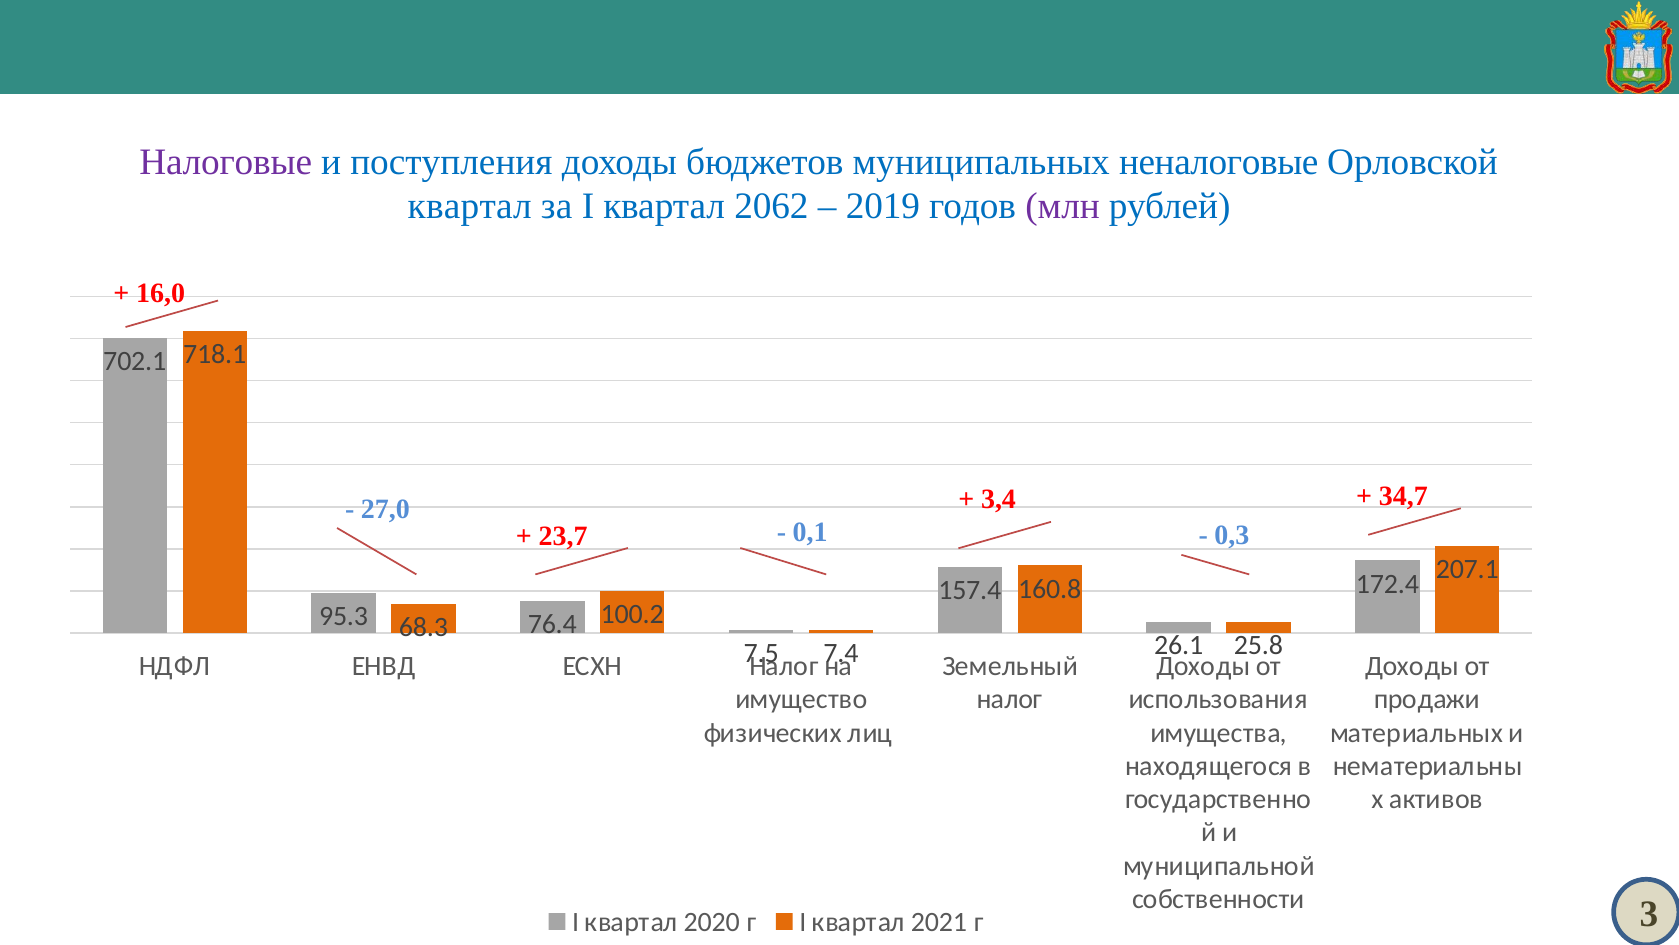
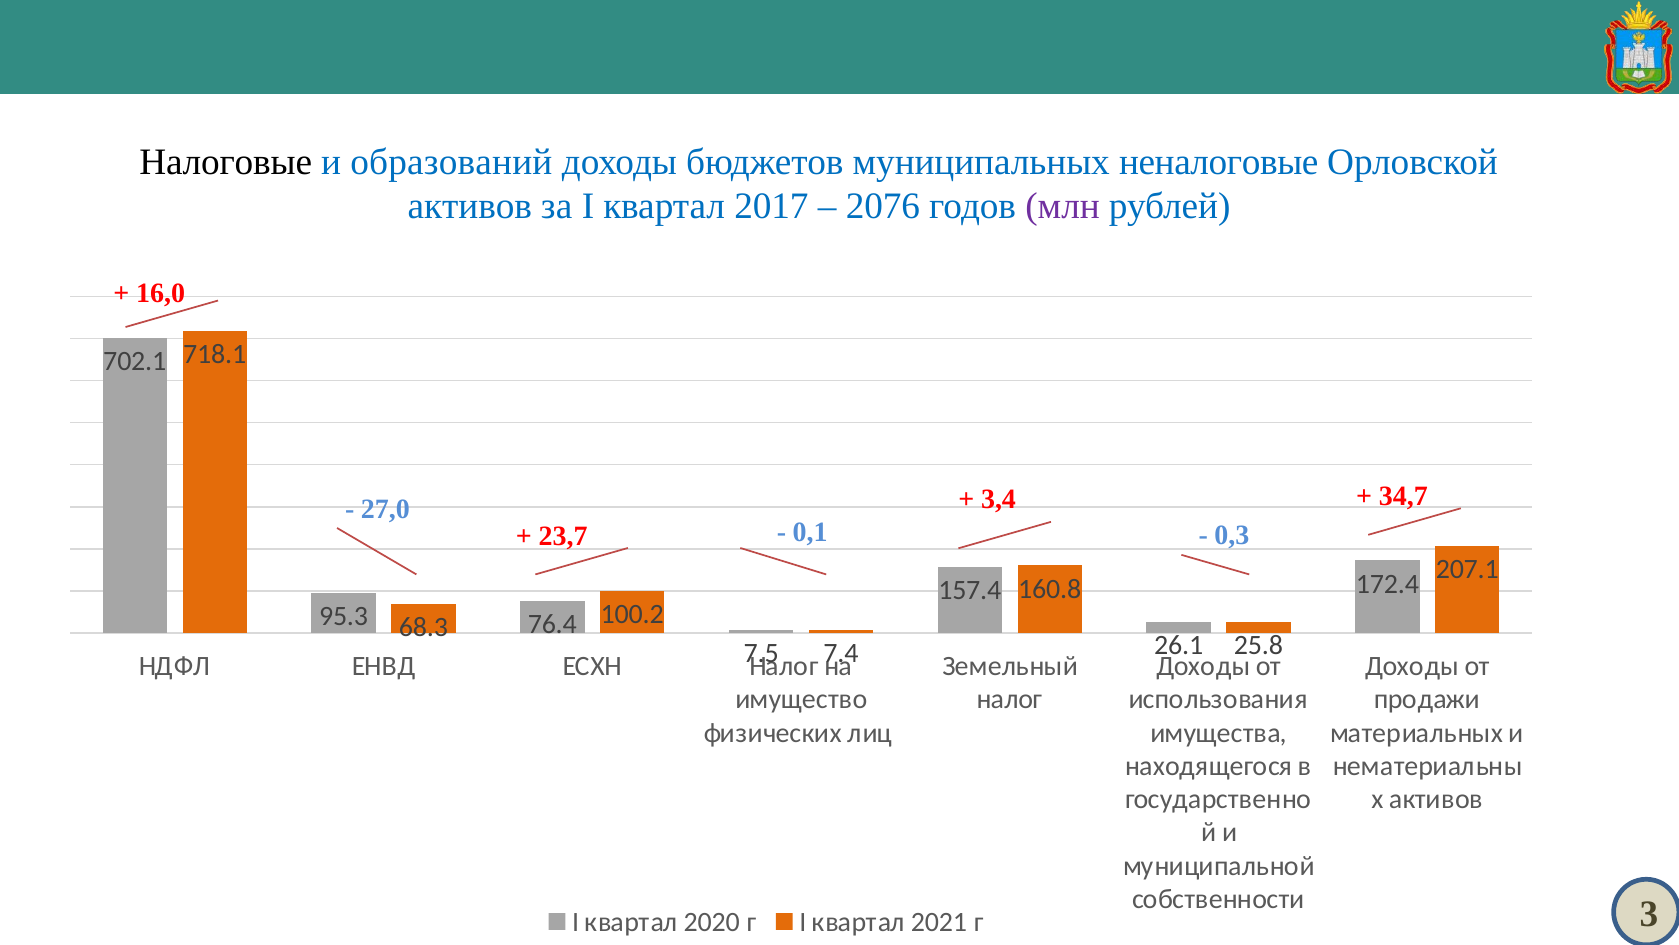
Налоговые colour: purple -> black
поступления: поступления -> образований
квартал at (470, 206): квартал -> активов
2062: 2062 -> 2017
2019: 2019 -> 2076
